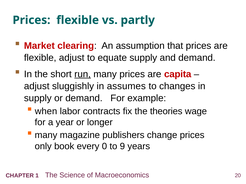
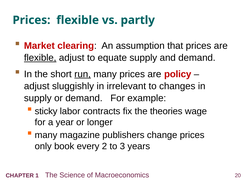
flexible at (40, 58) underline: none -> present
capita: capita -> policy
assumes: assumes -> irrelevant
when: when -> sticky
0: 0 -> 2
9: 9 -> 3
